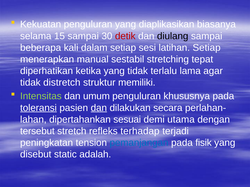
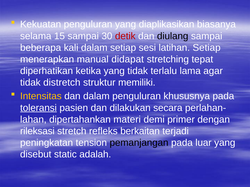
sestabil: sestabil -> didapat
Intensitas colour: light green -> yellow
dan umum: umum -> dalam
dan at (99, 108) underline: present -> none
sesuai: sesuai -> materi
utama: utama -> primer
tersebut: tersebut -> rileksasi
terhadap: terhadap -> berkaitan
pemanjangan colour: blue -> black
fisik: fisik -> luar
